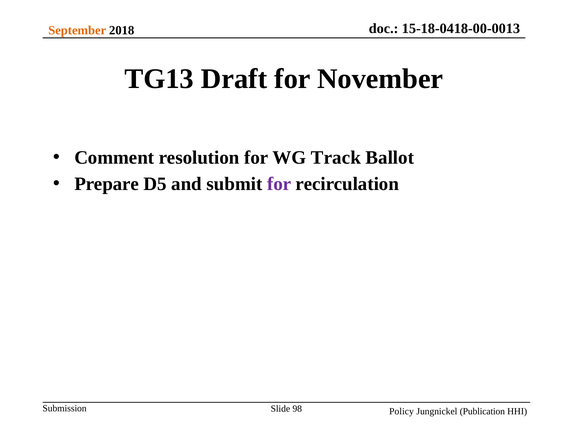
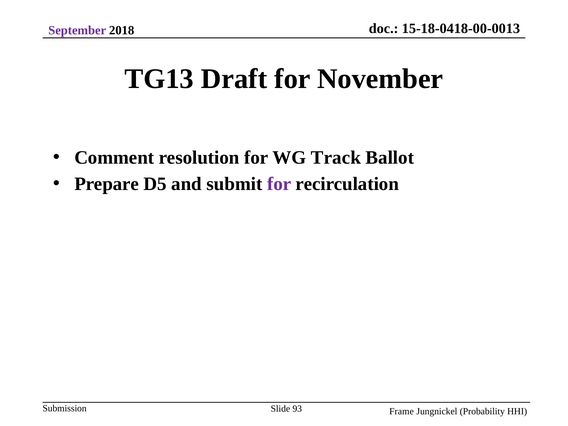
September colour: orange -> purple
98: 98 -> 93
Policy: Policy -> Frame
Publication: Publication -> Probability
